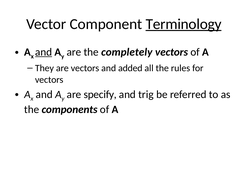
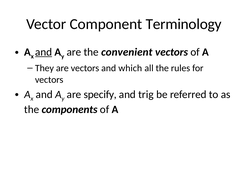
Terminology underline: present -> none
completely: completely -> convenient
added: added -> which
